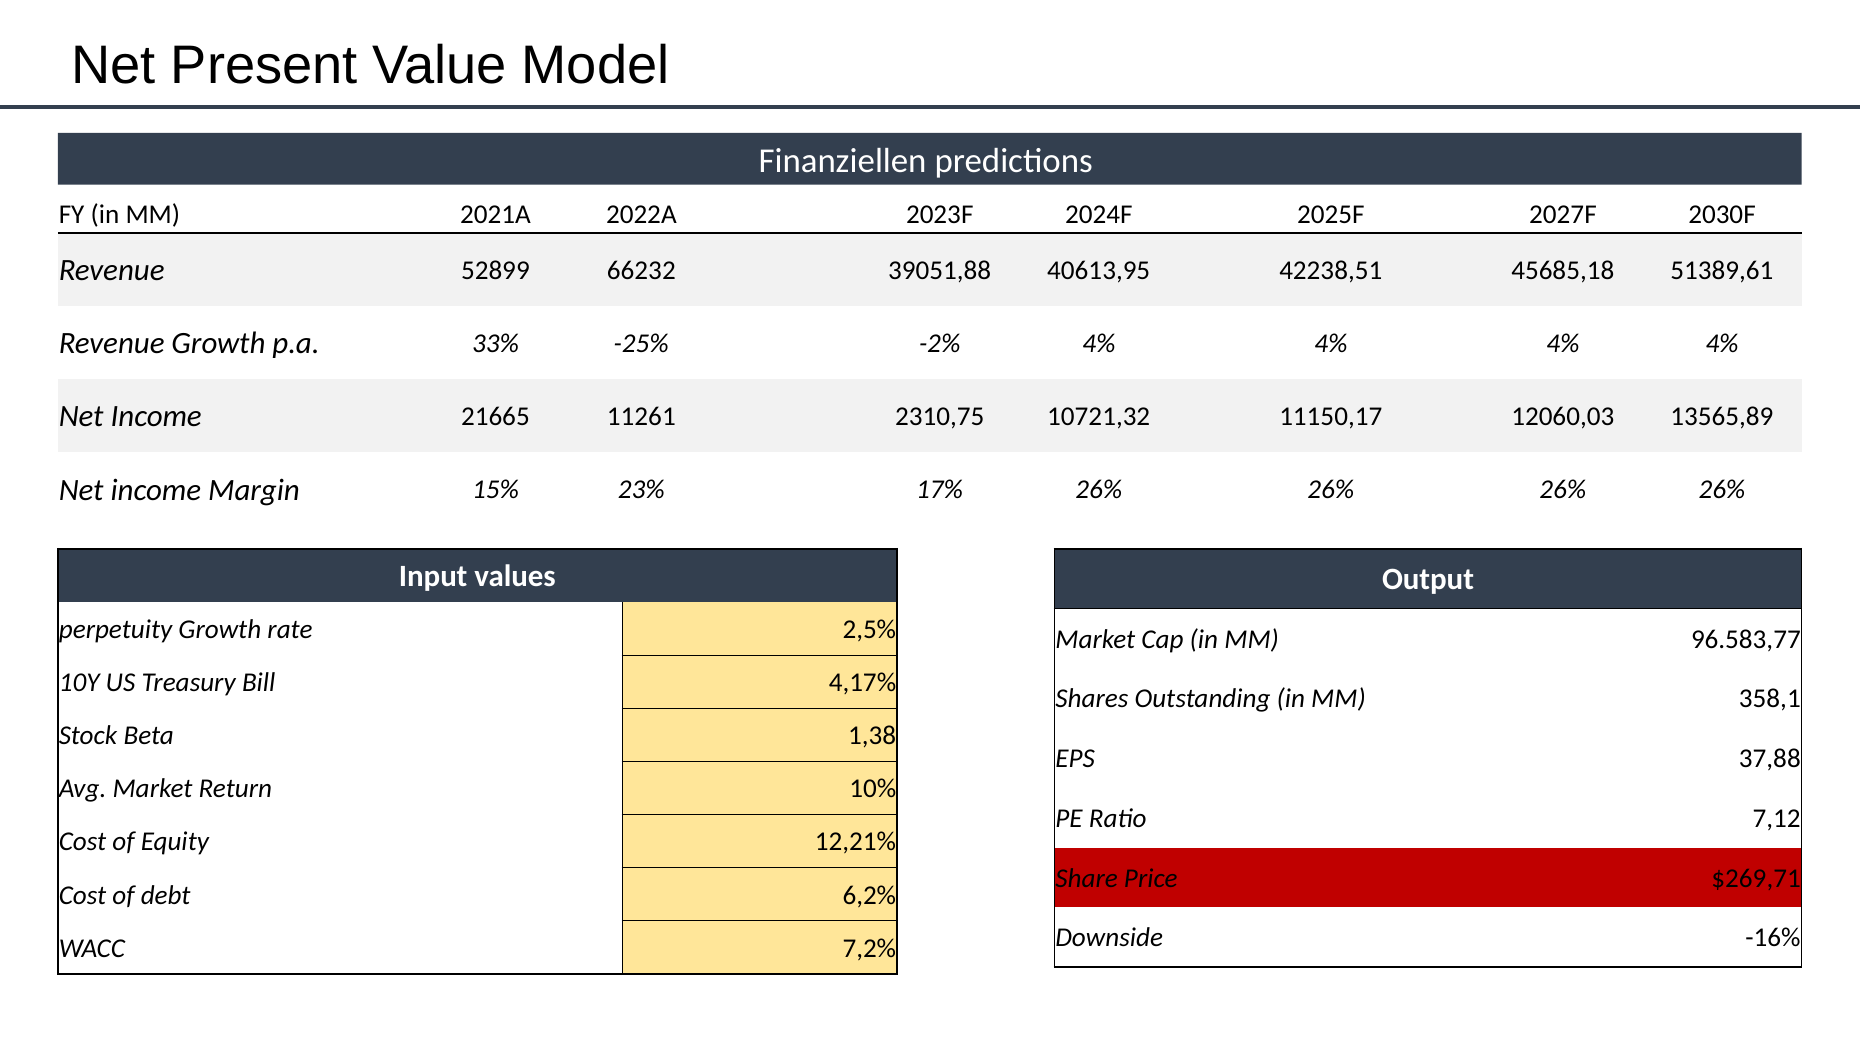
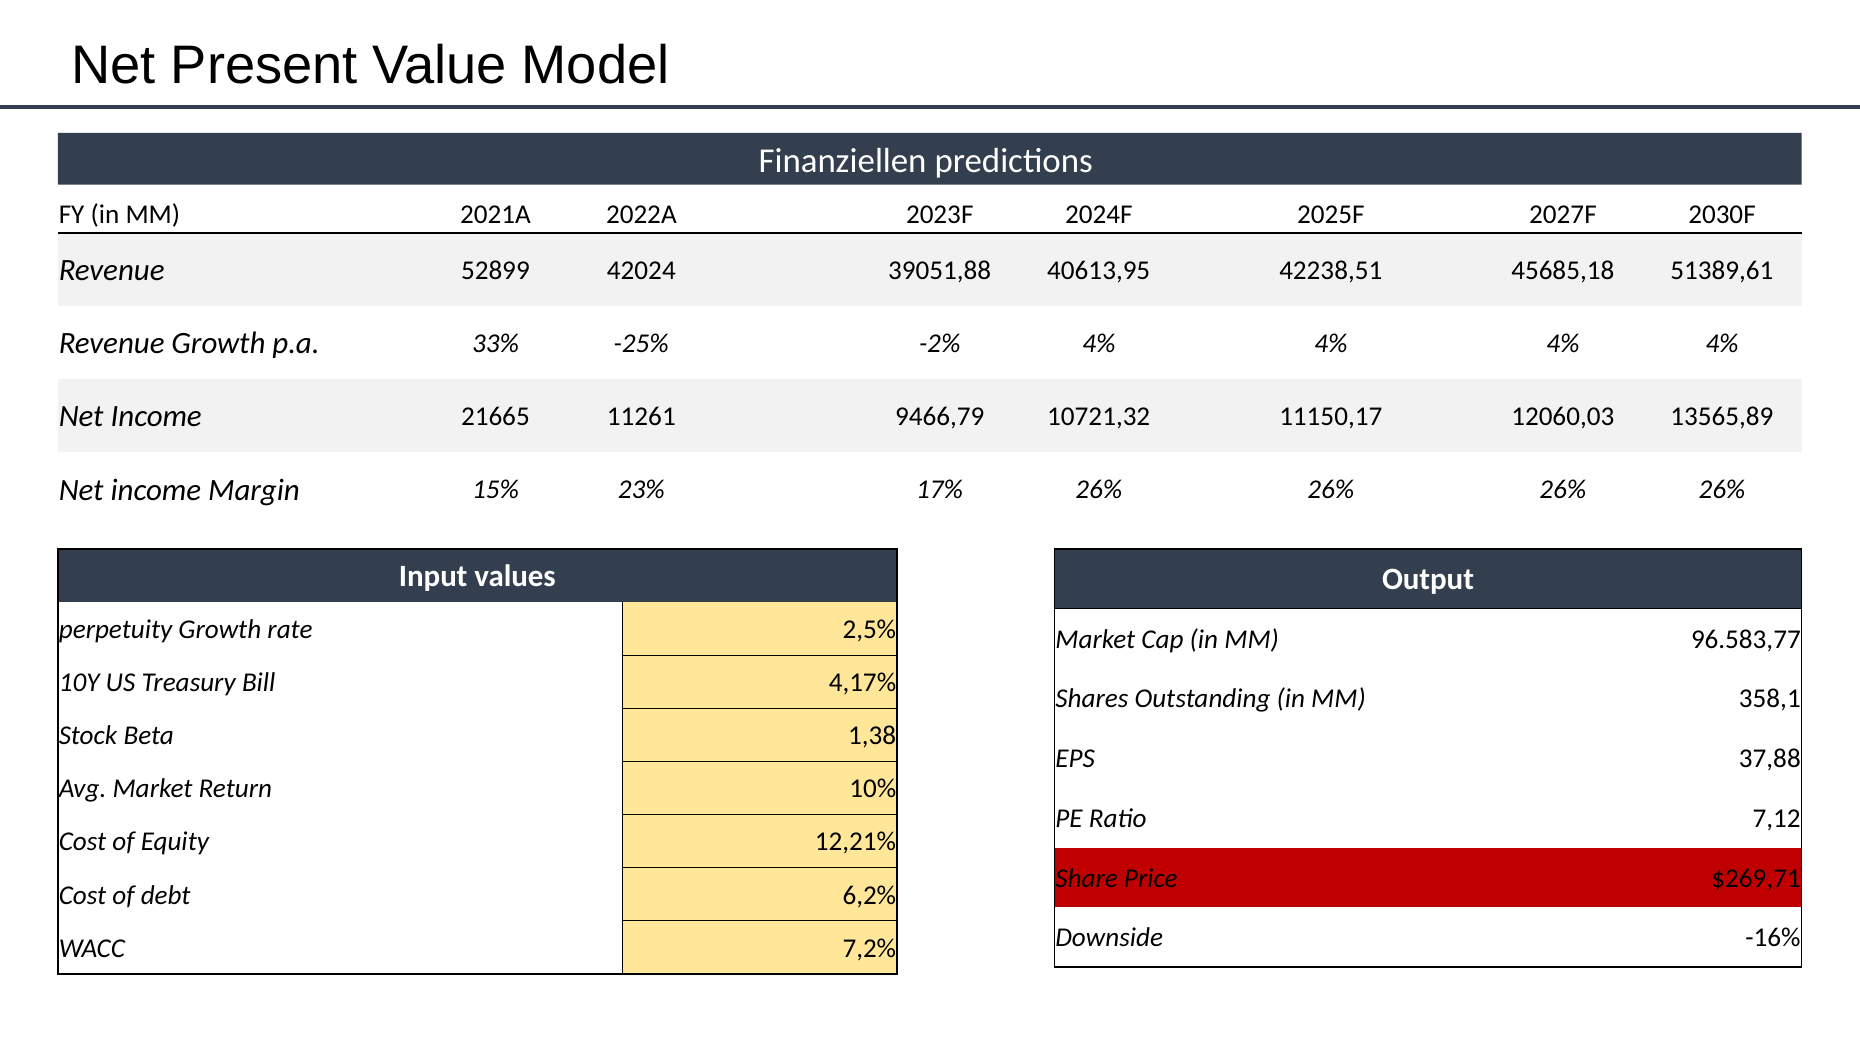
66232: 66232 -> 42024
2310,75: 2310,75 -> 9466,79
